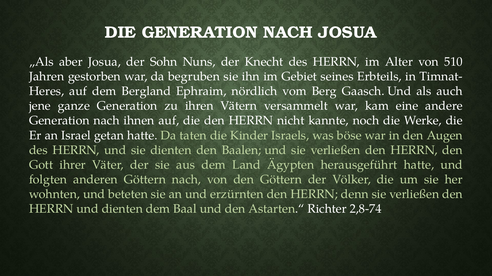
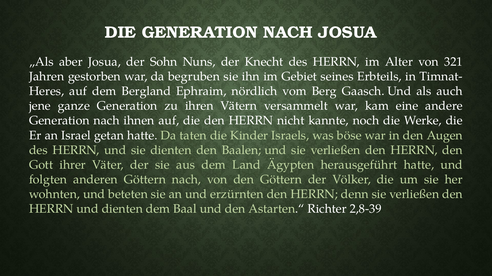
510: 510 -> 321
2,8-74: 2,8-74 -> 2,8-39
